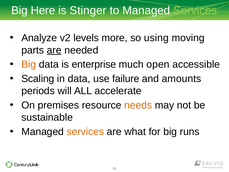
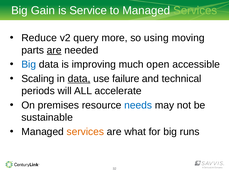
Here: Here -> Gain
Stinger: Stinger -> Service
Analyze: Analyze -> Reduce
levels: levels -> query
Big at (29, 64) colour: orange -> blue
enterprise: enterprise -> improving
data at (79, 79) underline: none -> present
amounts: amounts -> technical
needs colour: orange -> blue
